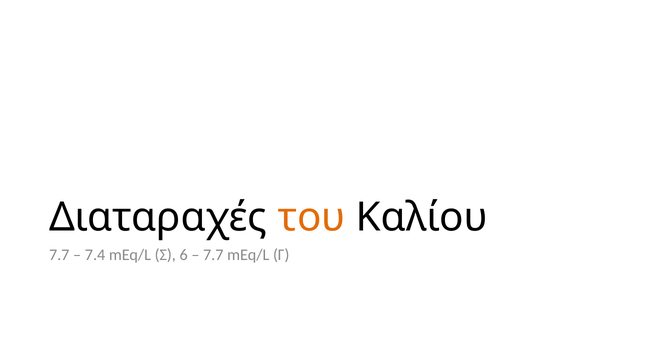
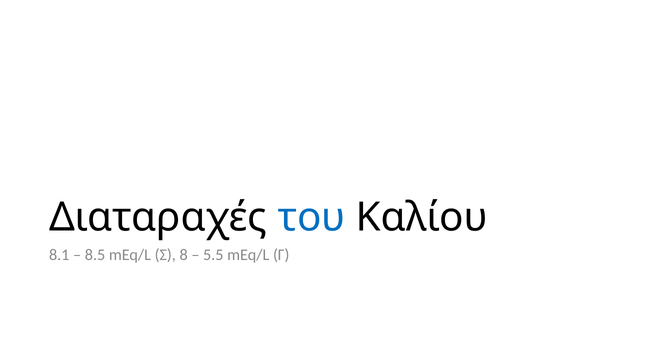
του colour: orange -> blue
7.7 at (59, 255): 7.7 -> 8.1
7.4: 7.4 -> 8.5
6: 6 -> 8
7.7 at (213, 255): 7.7 -> 5.5
